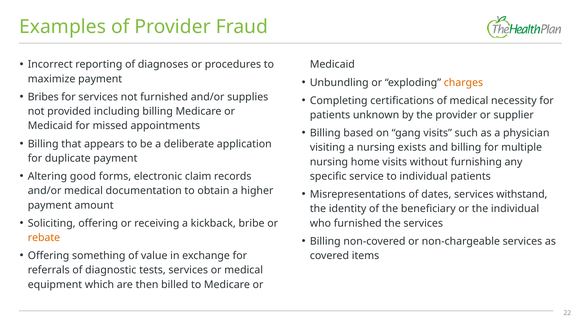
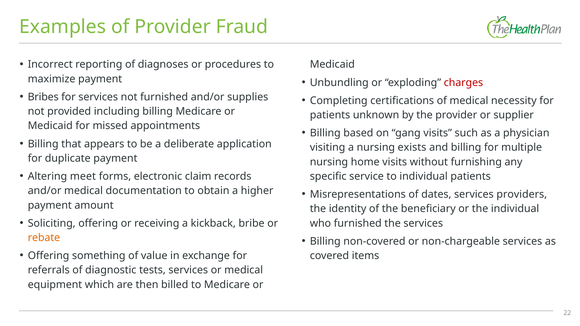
charges colour: orange -> red
good: good -> meet
withstand: withstand -> providers
